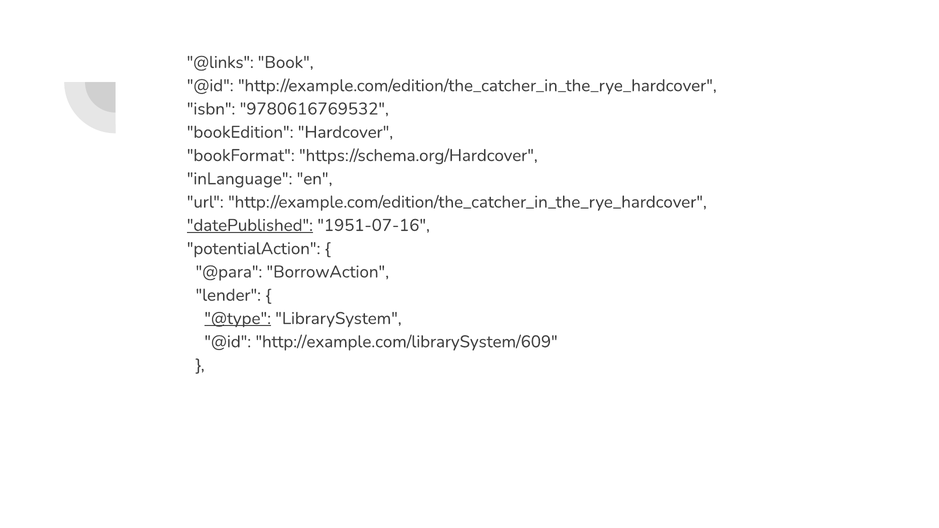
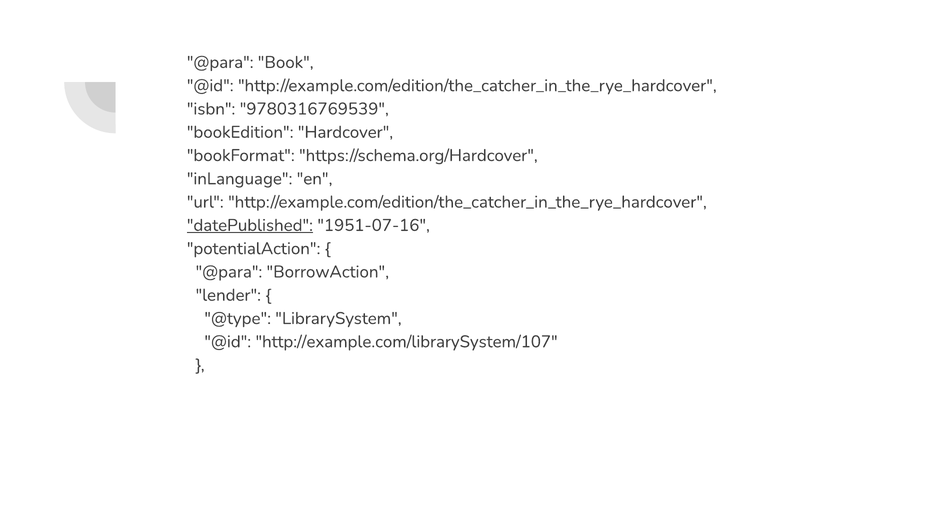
@links at (220, 62): @links -> @para
9780616769532: 9780616769532 -> 9780316769539
@type underline: present -> none
http://example.com/librarySystem/609: http://example.com/librarySystem/609 -> http://example.com/librarySystem/107
